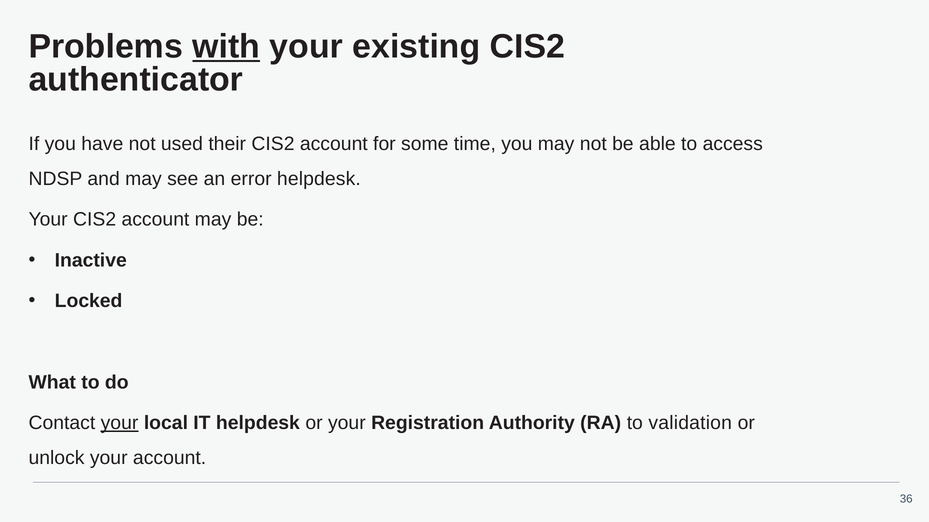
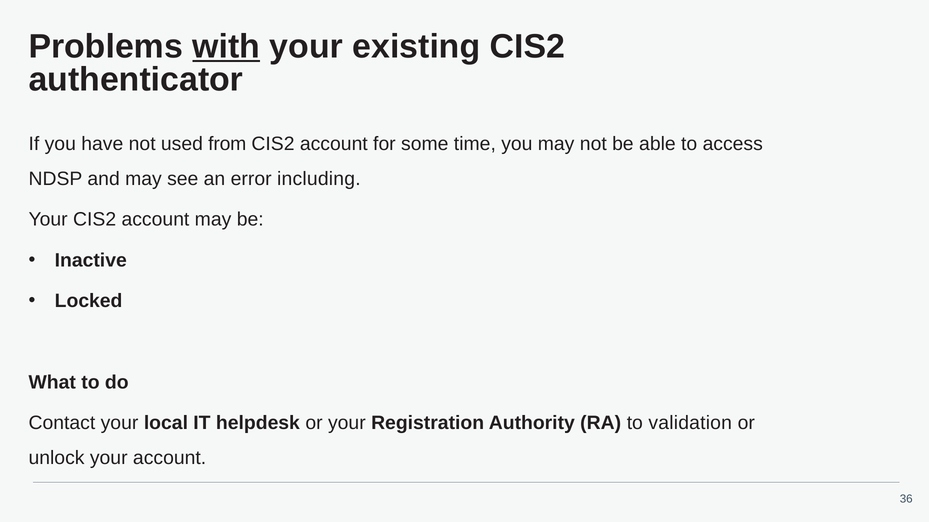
their: their -> from
error helpdesk: helpdesk -> including
your at (119, 423) underline: present -> none
